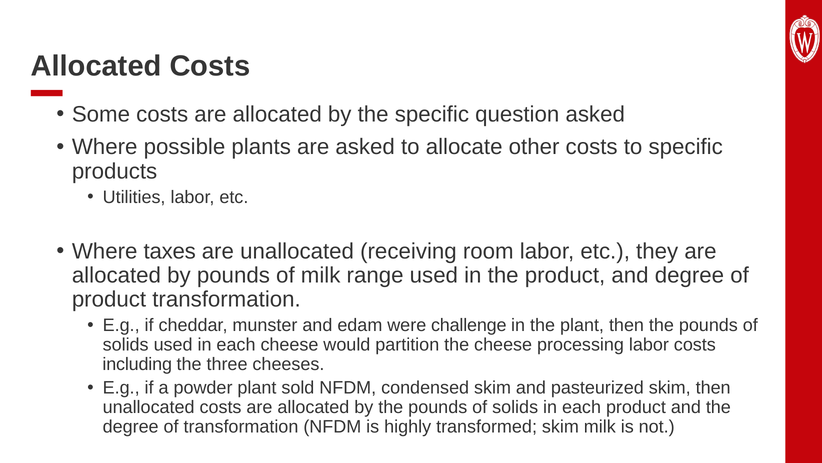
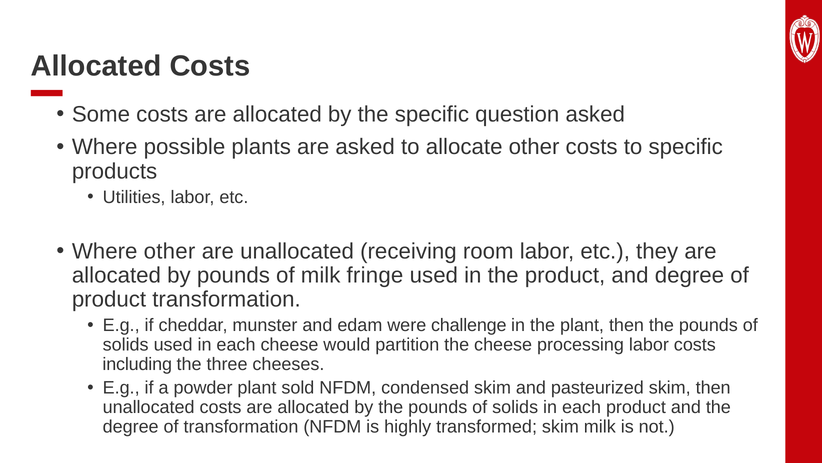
Where taxes: taxes -> other
range: range -> fringe
